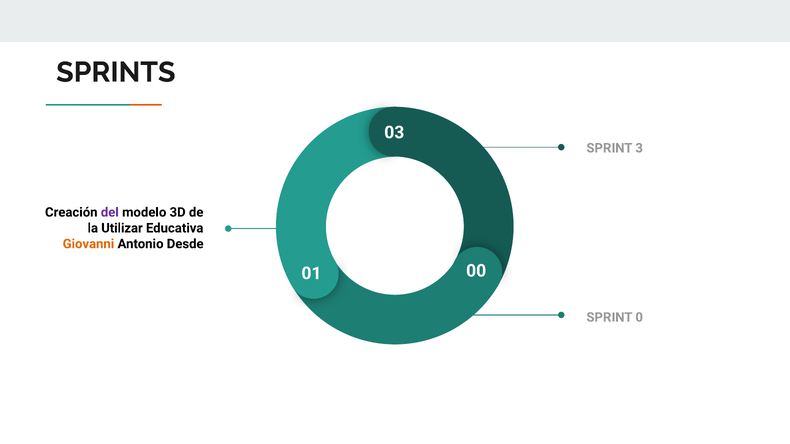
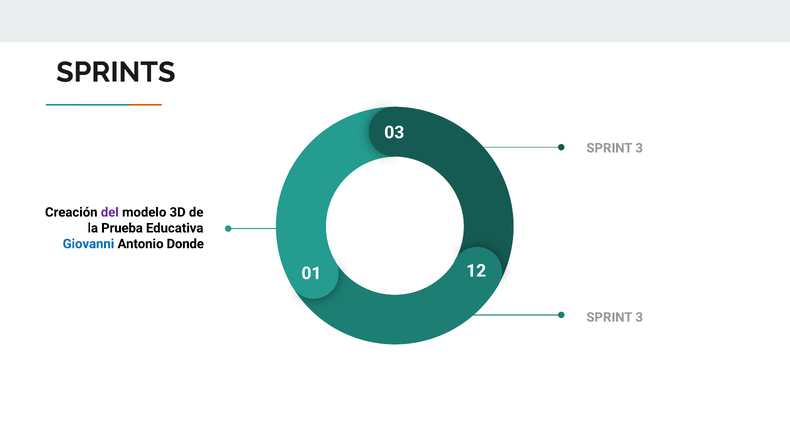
Utilizar: Utilizar -> Prueba
Giovanni colour: orange -> blue
Desde: Desde -> Donde
00: 00 -> 12
0 at (639, 318): 0 -> 3
